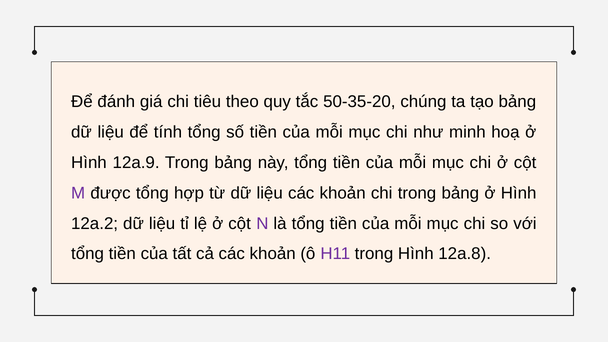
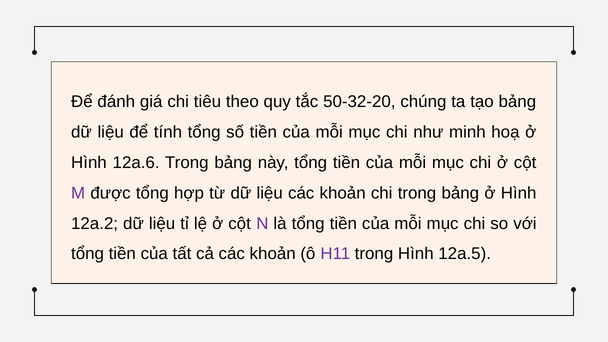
50-35-20: 50-35-20 -> 50-32-20
12a.9: 12a.9 -> 12a.6
12a.8: 12a.8 -> 12a.5
